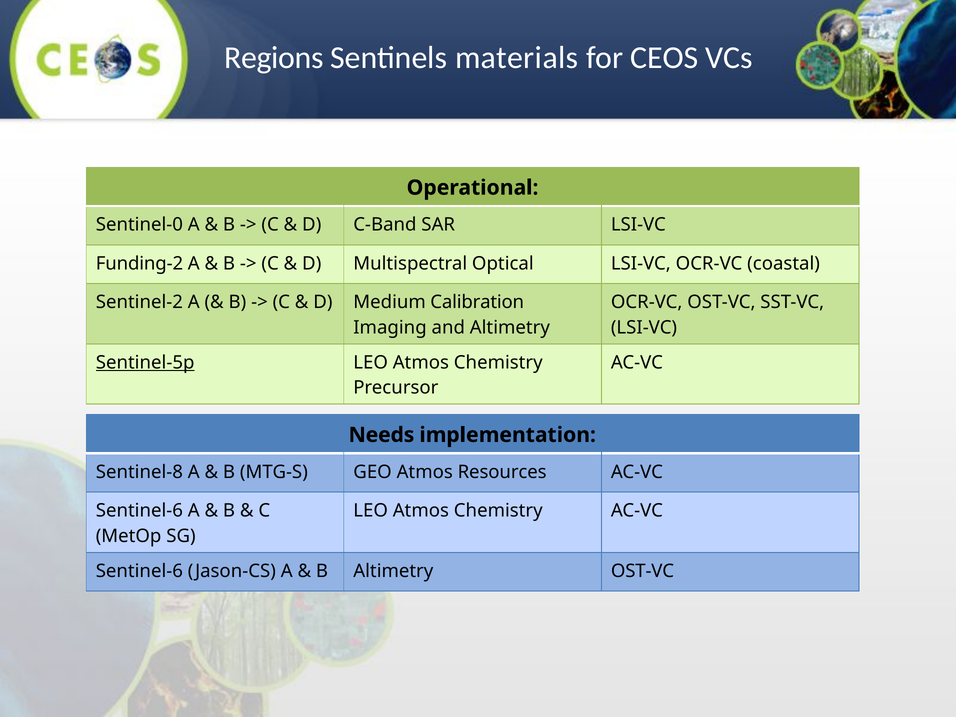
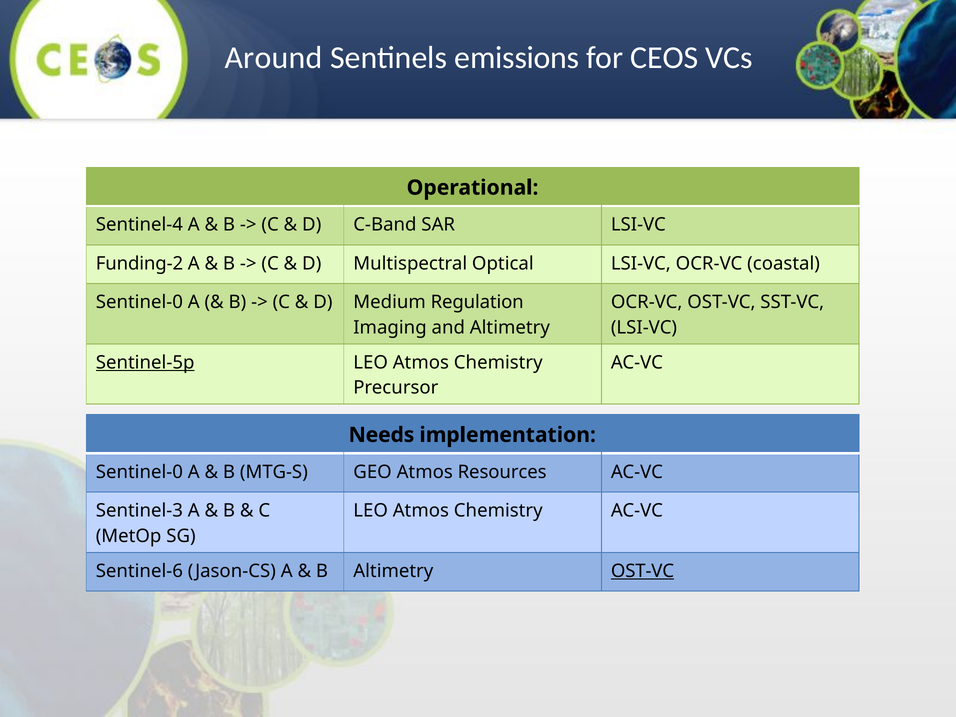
Regions: Regions -> Around
materials: materials -> emissions
Sentinel-0: Sentinel-0 -> Sentinel-4
Sentinel-2 at (139, 302): Sentinel-2 -> Sentinel-0
Calibration: Calibration -> Regulation
Sentinel-8 at (139, 472): Sentinel-8 -> Sentinel-0
Sentinel-6 at (139, 511): Sentinel-6 -> Sentinel-3
OST-VC at (642, 571) underline: none -> present
